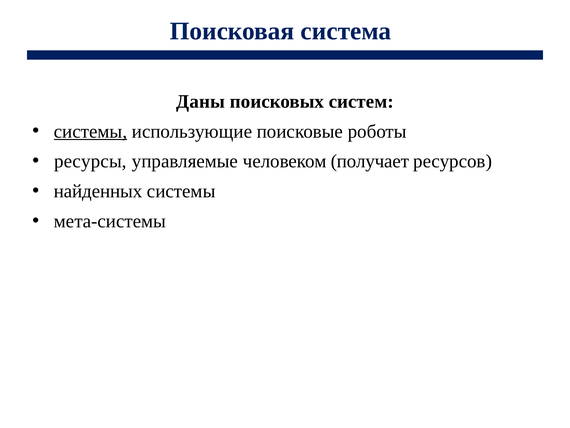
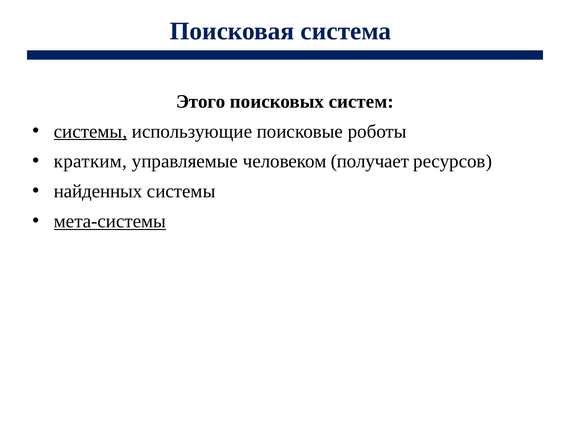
Даны: Даны -> Этого
ресурсы: ресурсы -> кратким
мета-системы underline: none -> present
